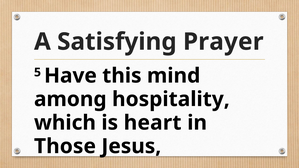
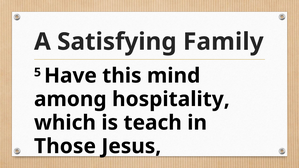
Prayer: Prayer -> Family
heart: heart -> teach
